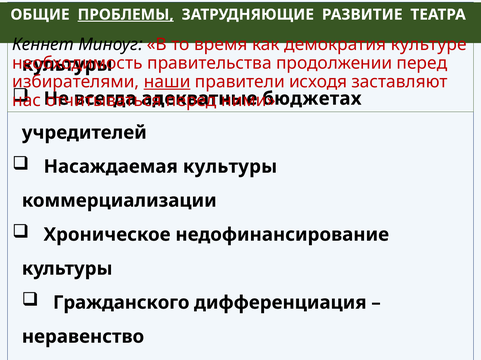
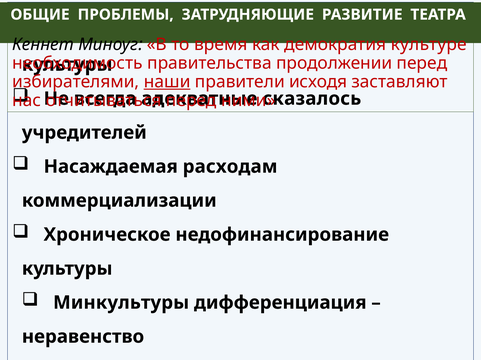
ПРОБЛЕМЫ underline: present -> none
бюджетах: бюджетах -> сказалось
Насаждаемая культуры: культуры -> расходам
Гражданского at (121, 303): Гражданского -> Минкультуры
